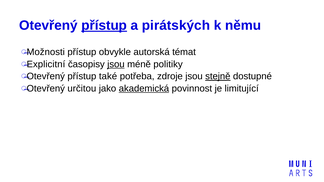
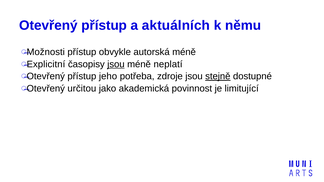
přístup at (104, 25) underline: present -> none
pirátských: pirátských -> aktuálních
autorská témat: témat -> méně
politiky: politiky -> neplatí
také: také -> jeho
akademická underline: present -> none
